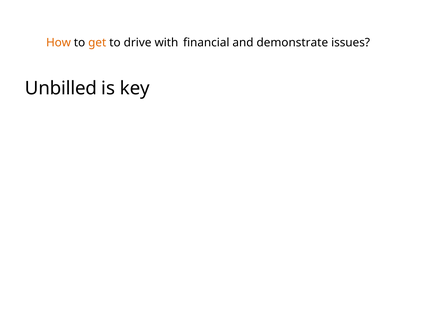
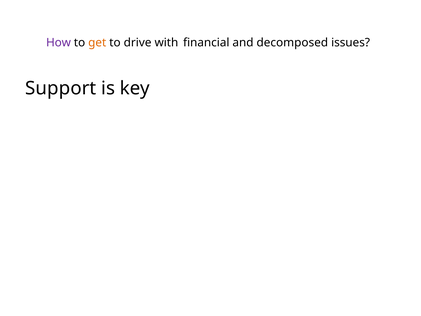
How colour: orange -> purple
demonstrate: demonstrate -> decomposed
Unbilled: Unbilled -> Support
